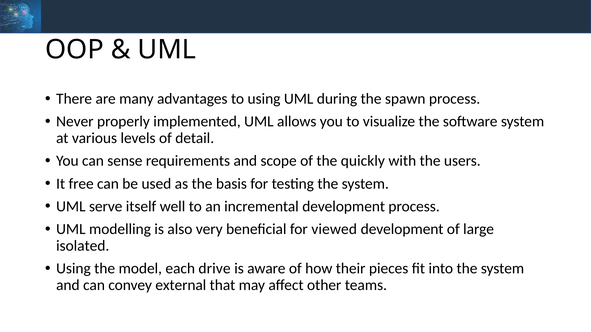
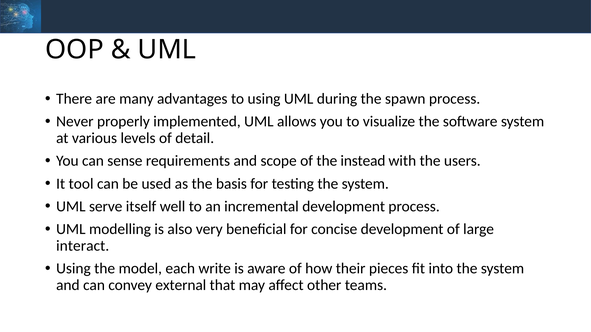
quickly: quickly -> instead
free: free -> tool
viewed: viewed -> concise
isolated: isolated -> interact
drive: drive -> write
